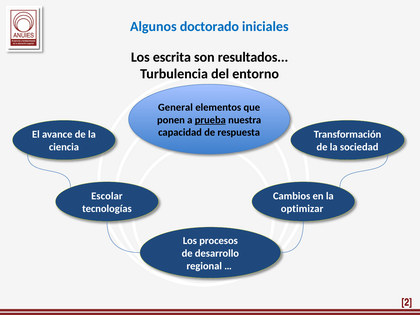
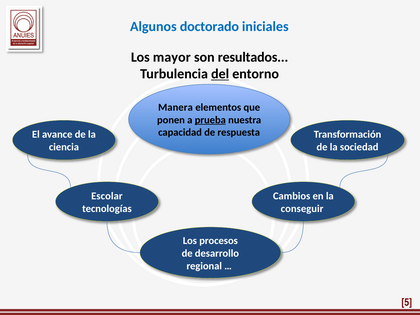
escrita: escrita -> mayor
del underline: none -> present
General: General -> Manera
optimizar: optimizar -> conseguir
2: 2 -> 5
